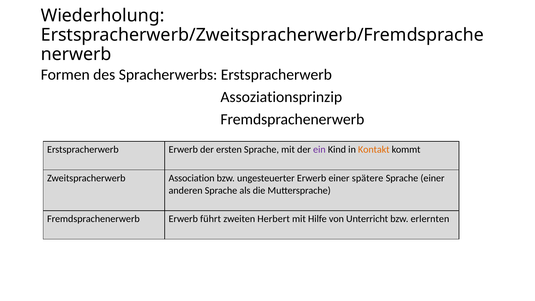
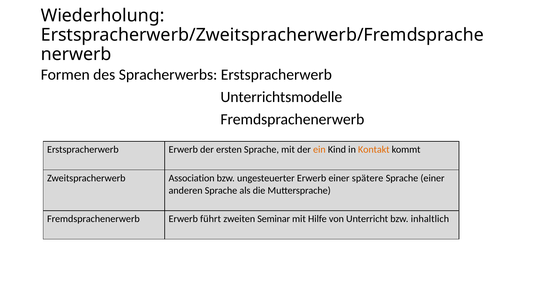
Assoziationsprinzip: Assoziationsprinzip -> Unterrichtsmodelle
ein colour: purple -> orange
Herbert: Herbert -> Seminar
erlernten: erlernten -> inhaltlich
